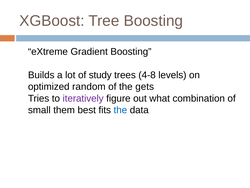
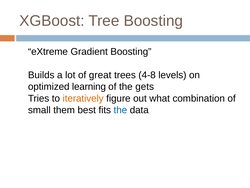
study: study -> great
random: random -> learning
iteratively colour: purple -> orange
